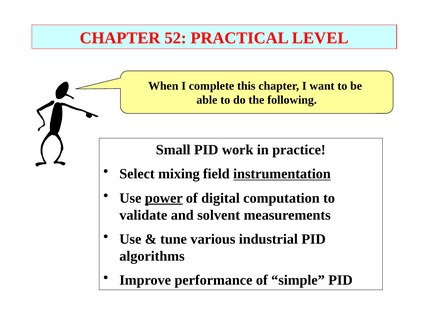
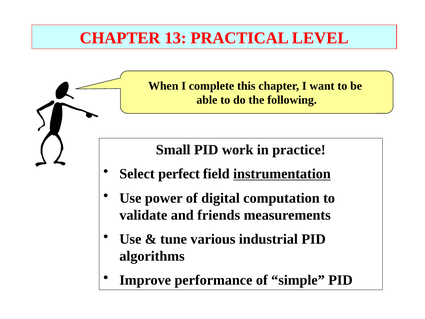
52: 52 -> 13
mixing: mixing -> perfect
power underline: present -> none
solvent: solvent -> friends
